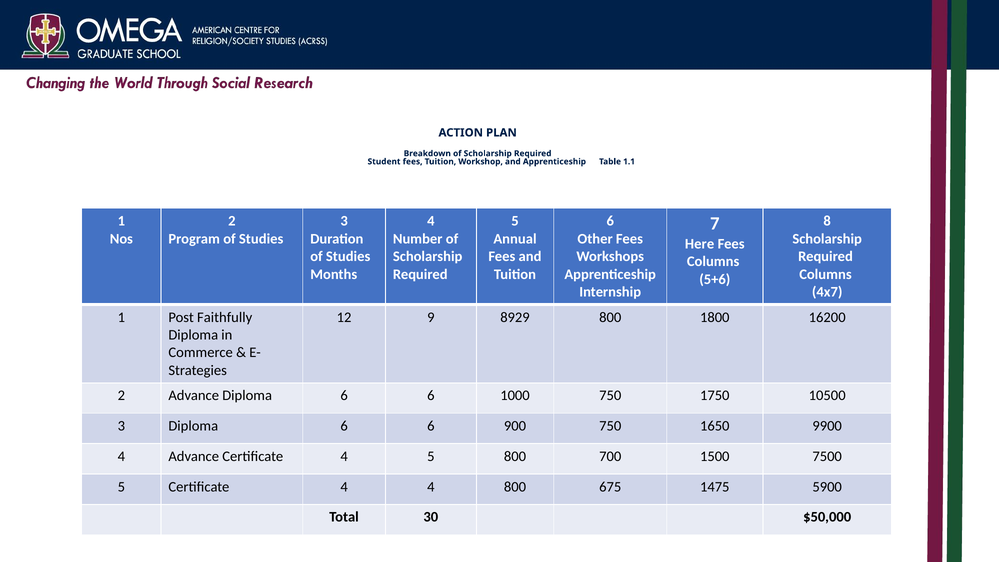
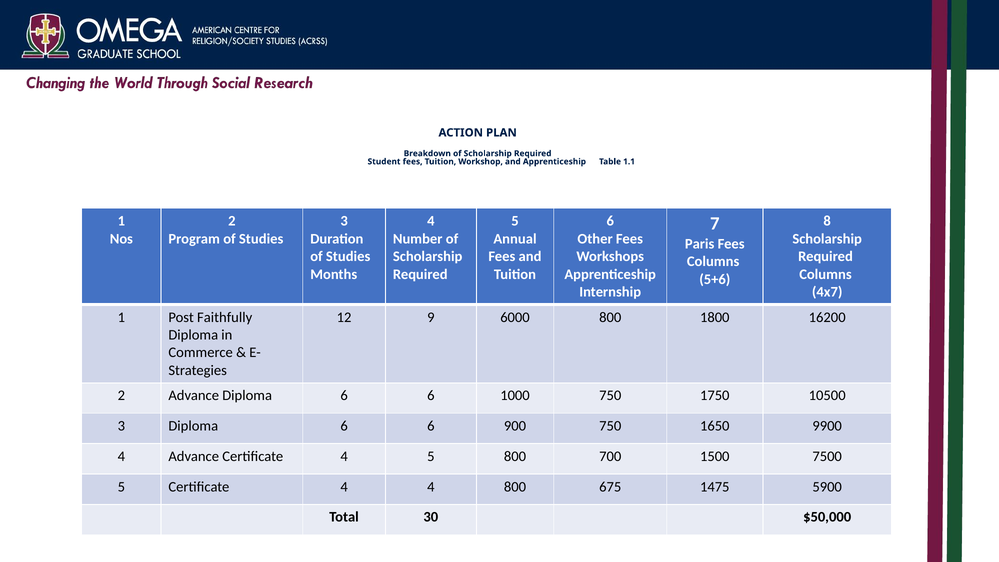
Here: Here -> Paris
8929: 8929 -> 6000
